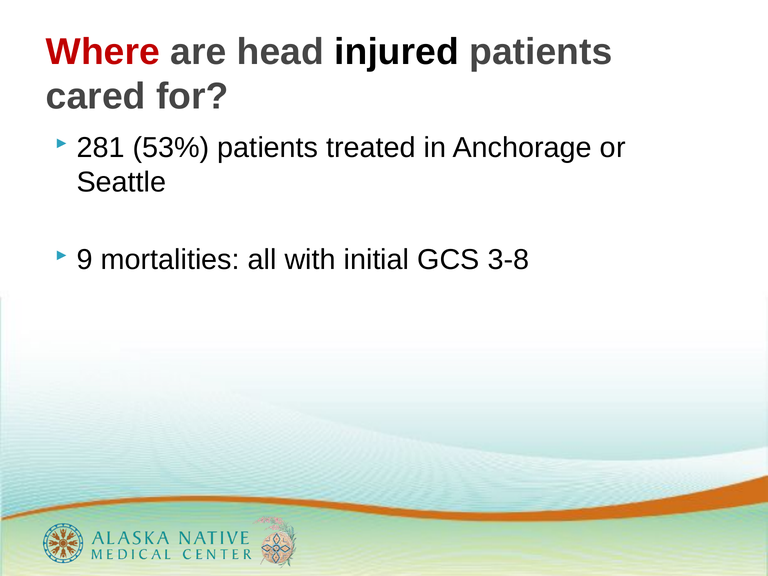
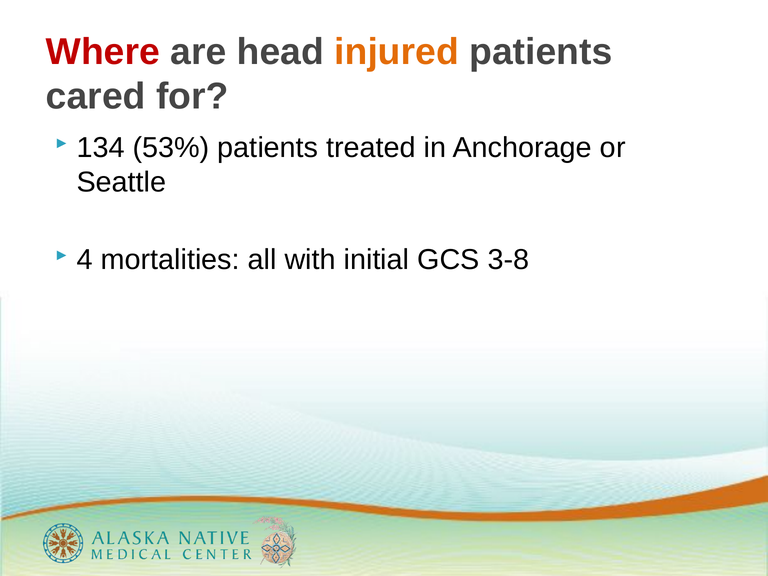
injured colour: black -> orange
281: 281 -> 134
9: 9 -> 4
